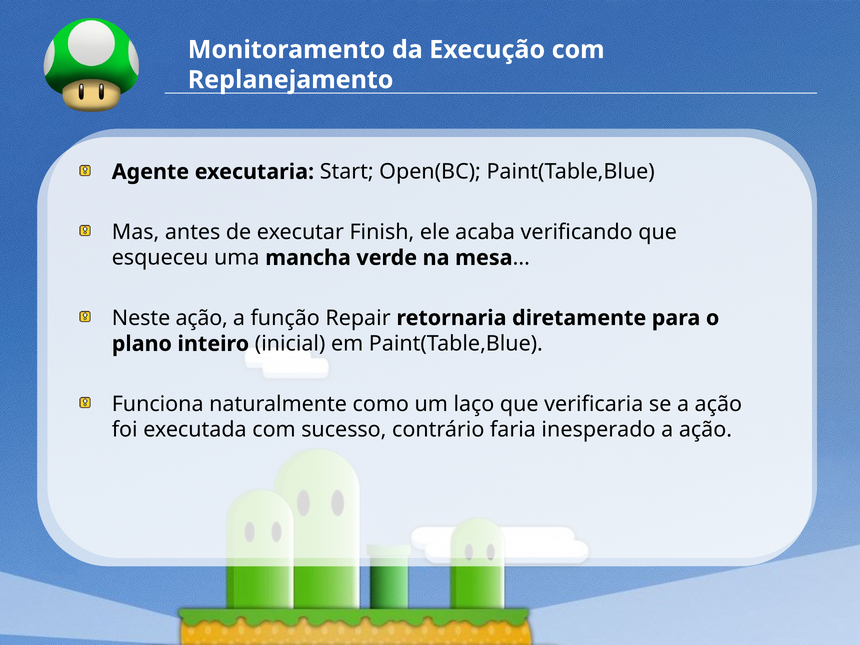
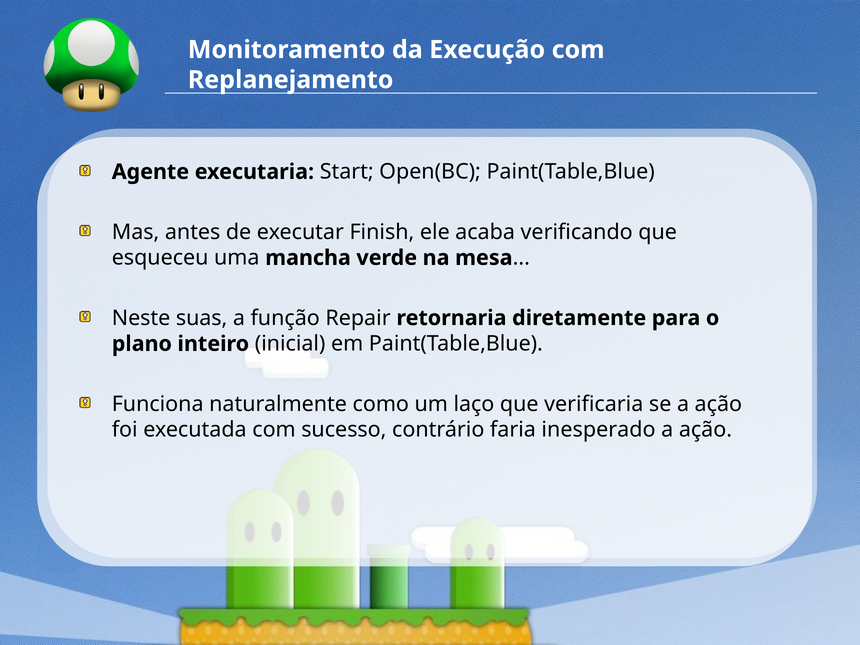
Neste ação: ação -> suas
